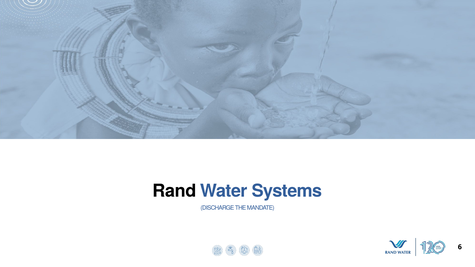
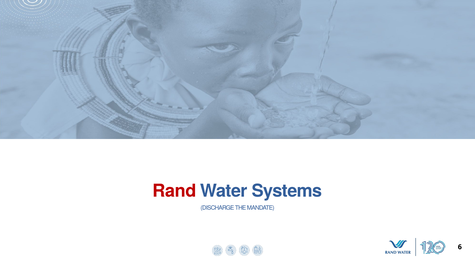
Rand colour: black -> red
